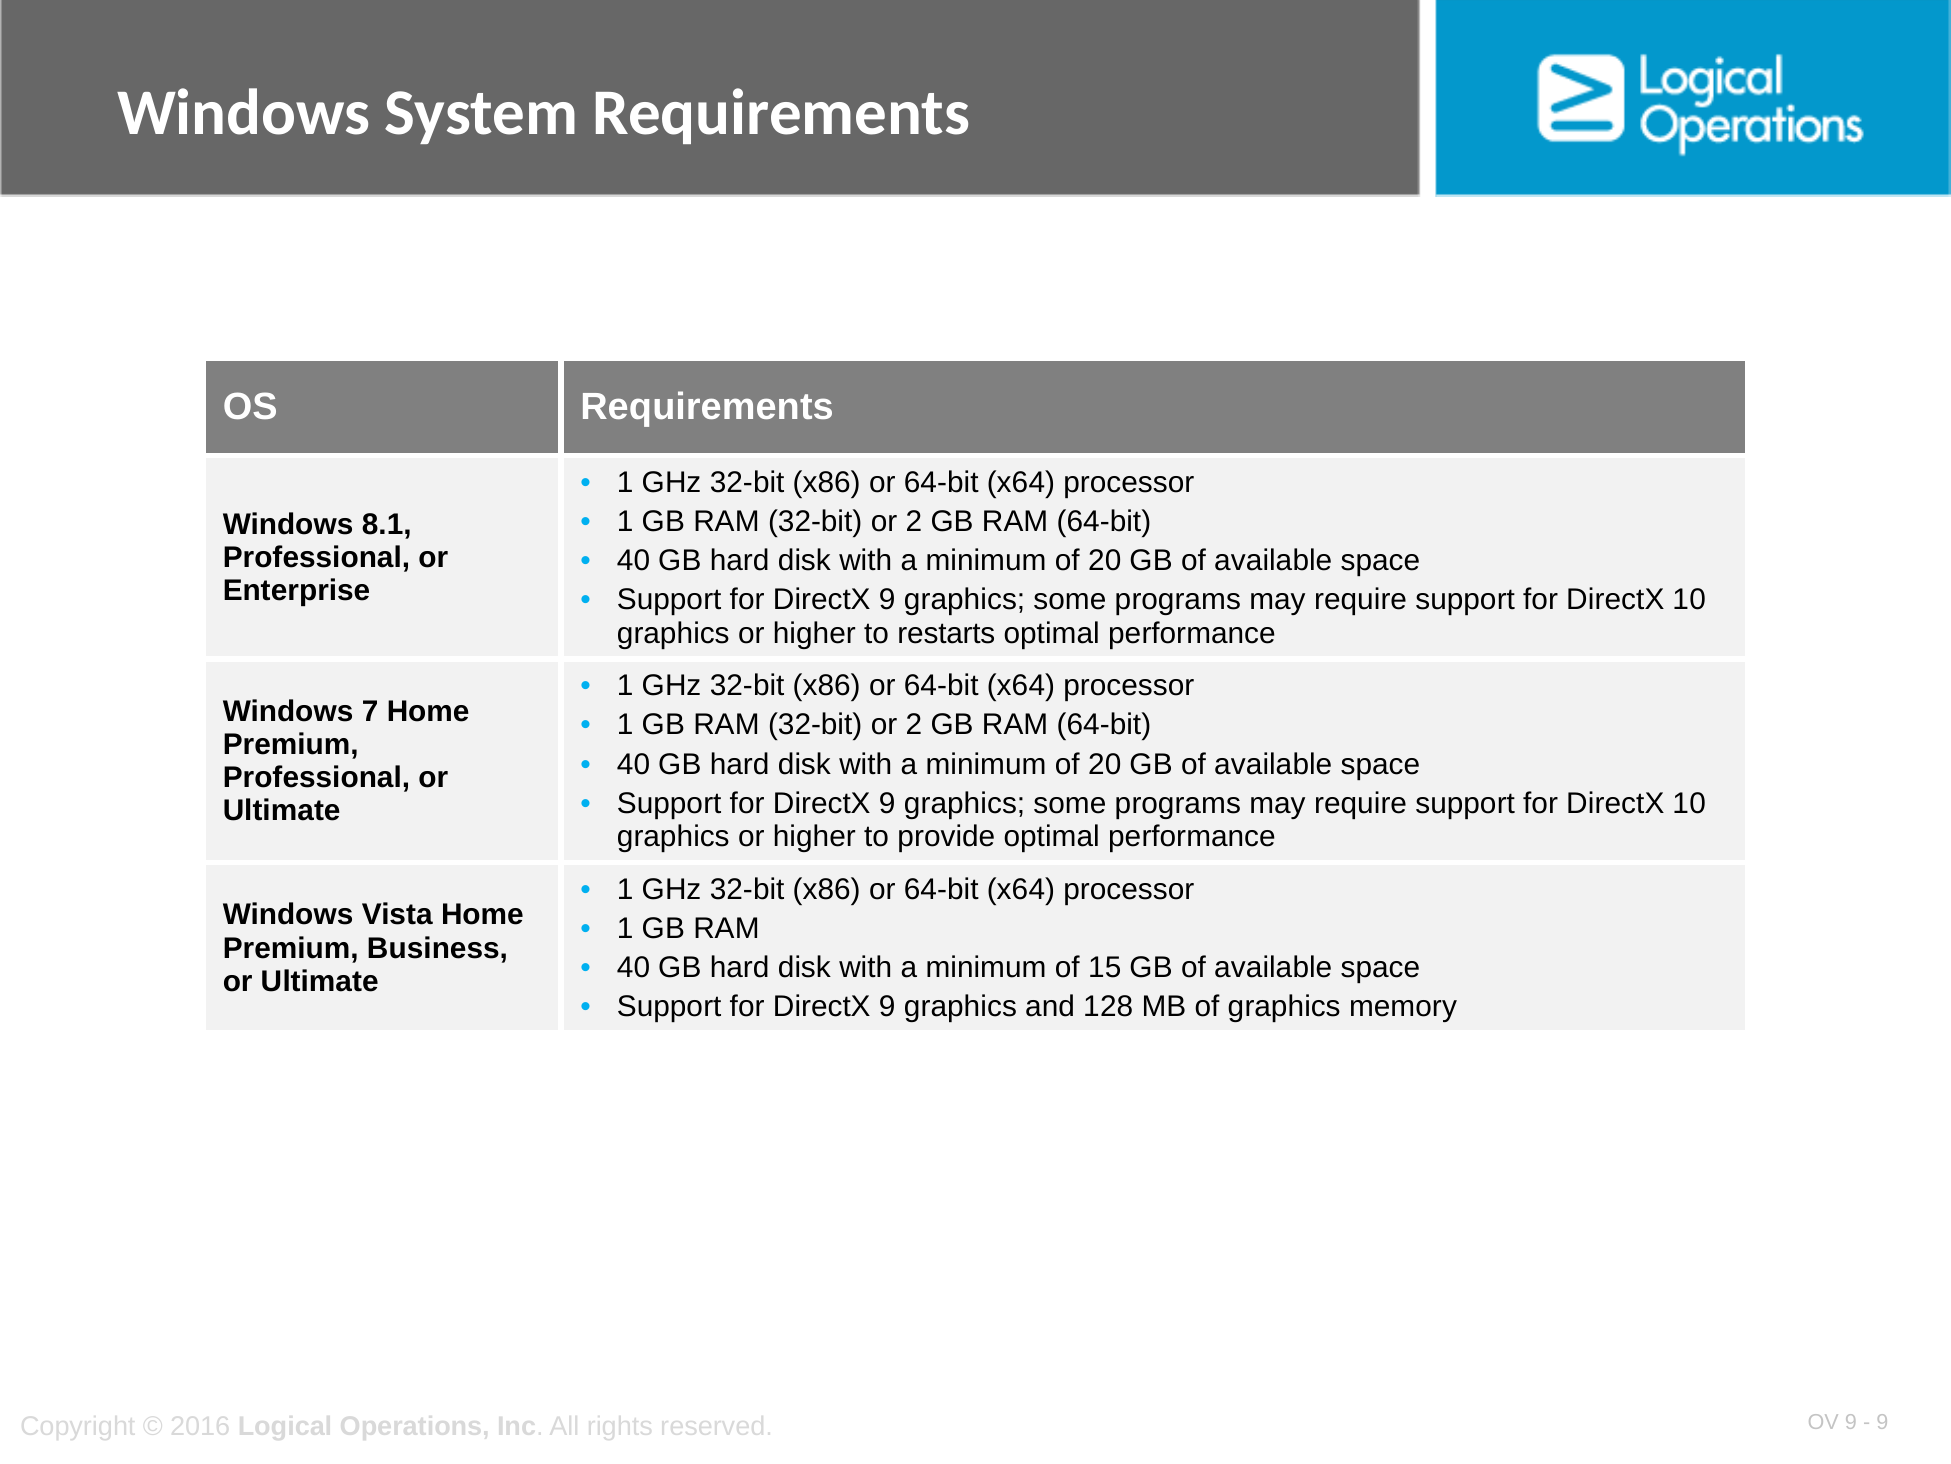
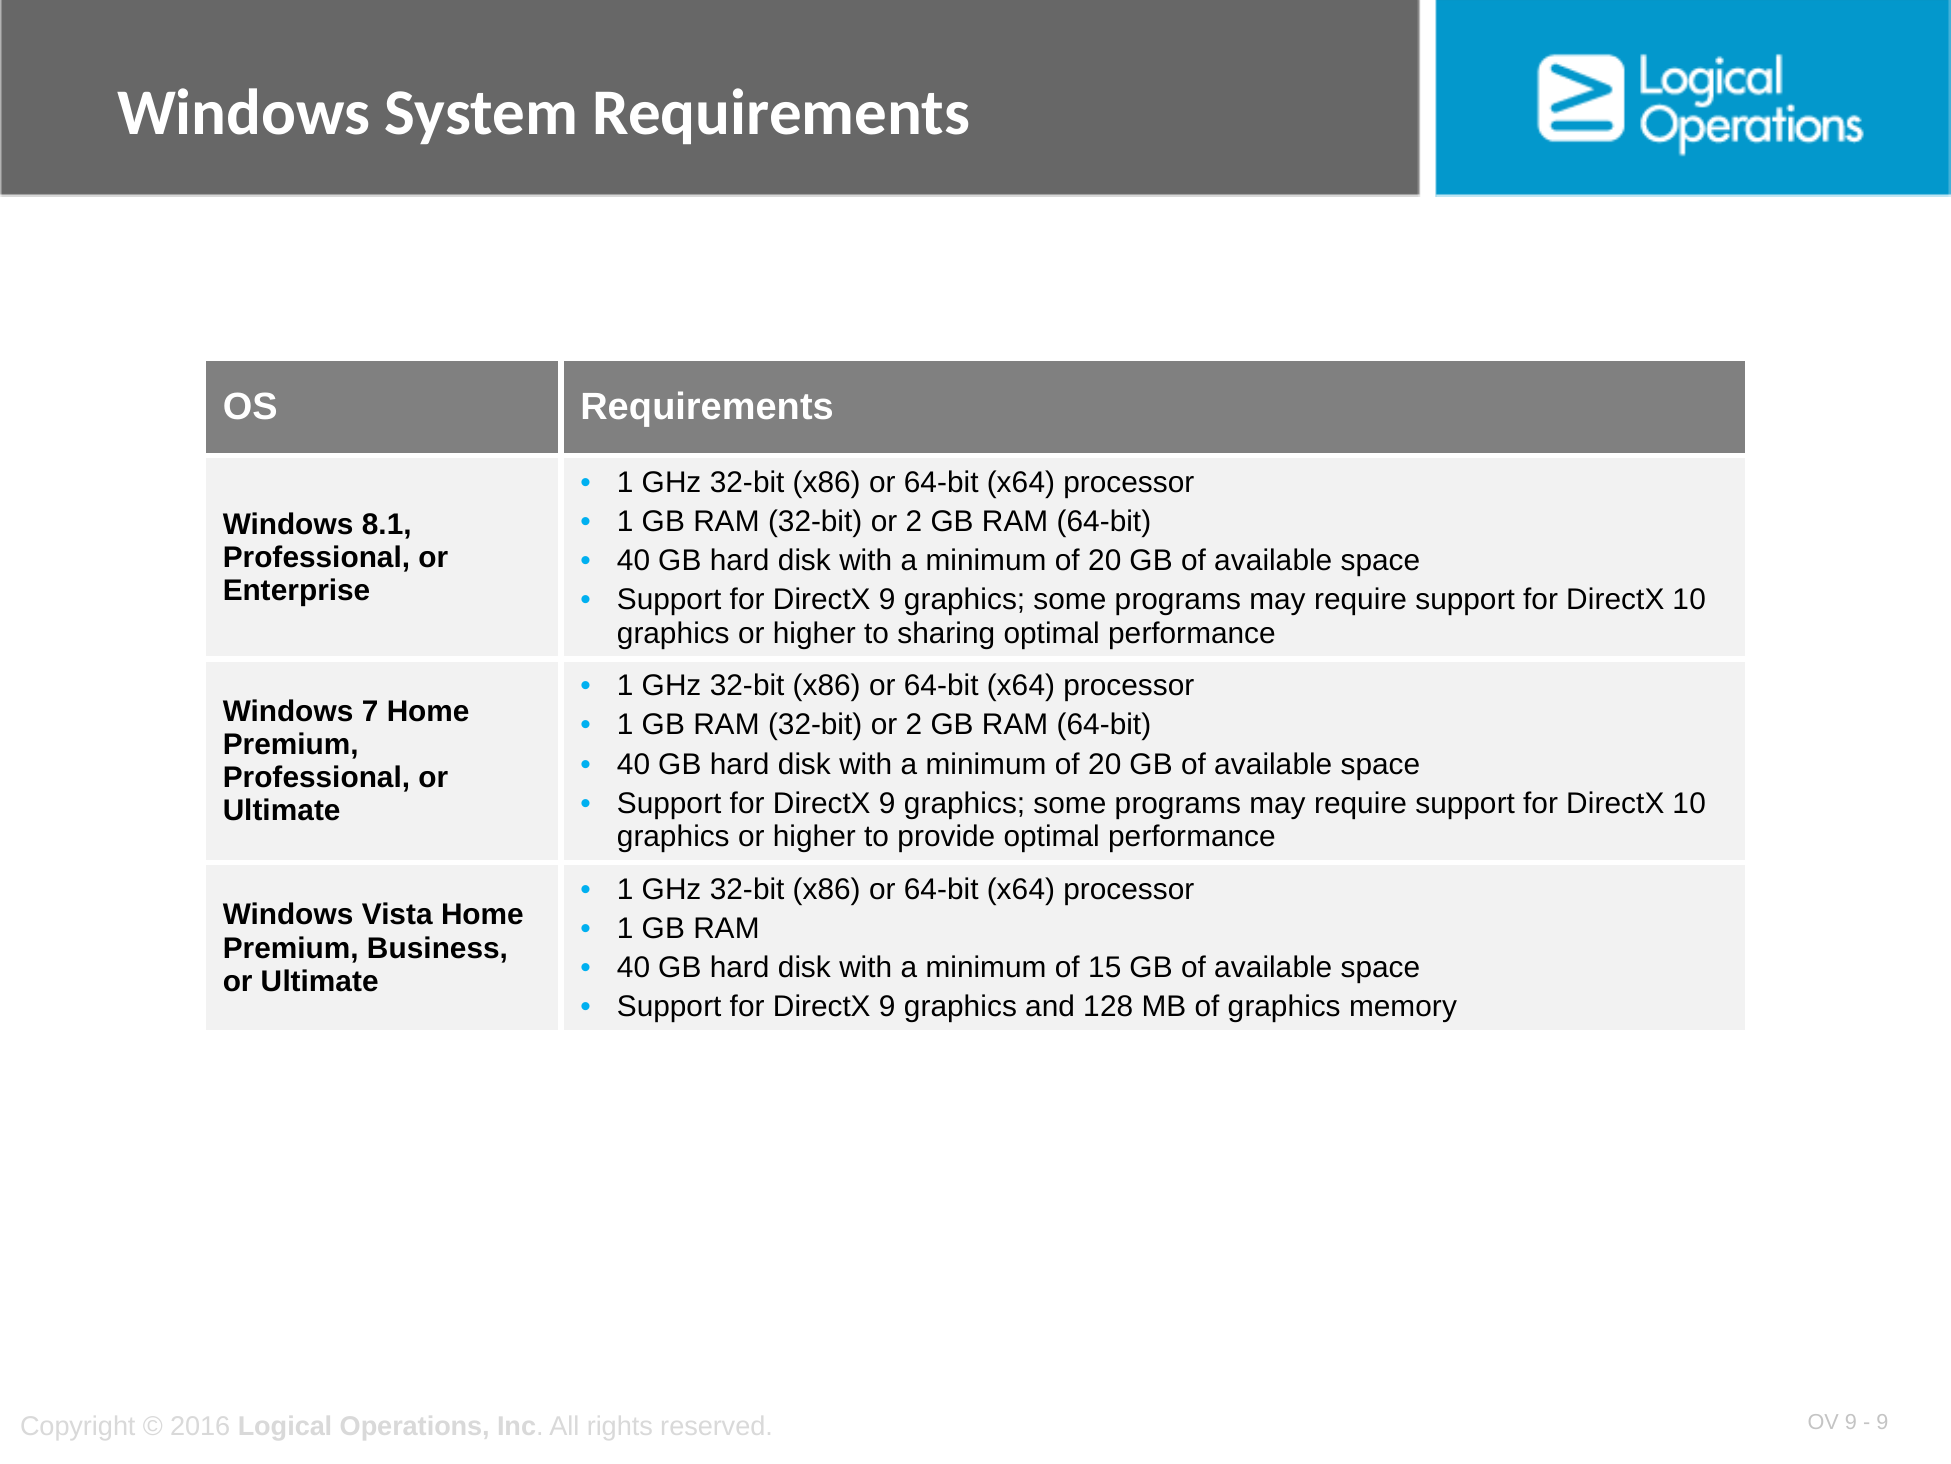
restarts: restarts -> sharing
